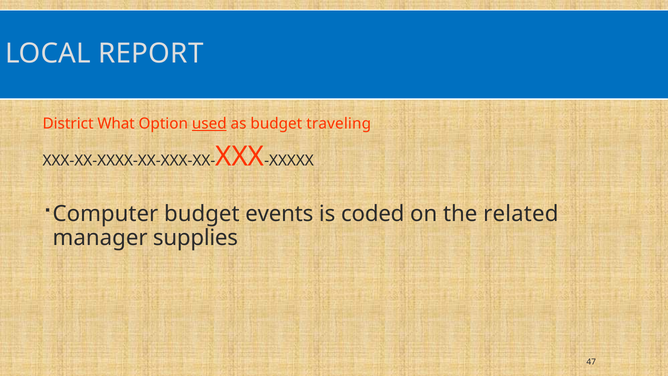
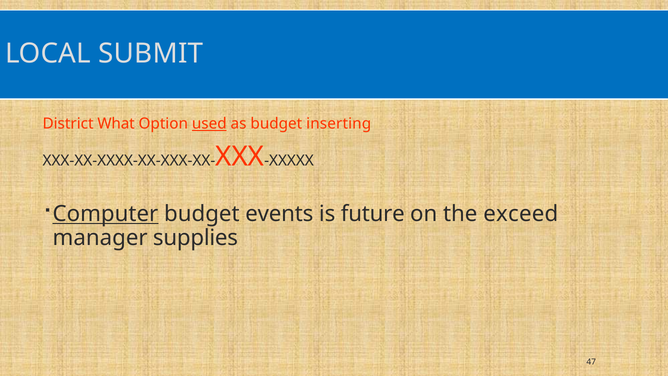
REPORT: REPORT -> SUBMIT
traveling: traveling -> inserting
Computer underline: none -> present
coded: coded -> future
related: related -> exceed
